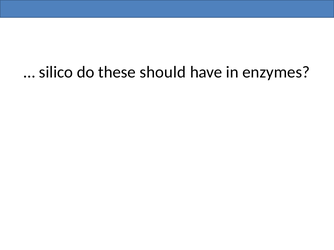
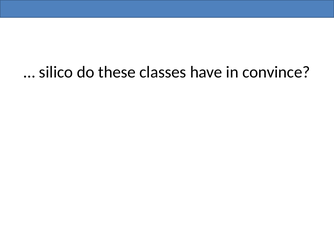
should: should -> classes
enzymes: enzymes -> convince
